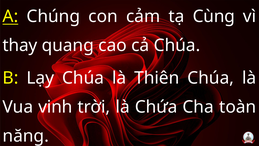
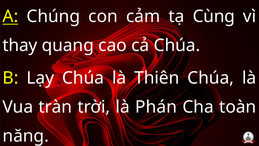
vinh: vinh -> tràn
Chứa: Chứa -> Phán
